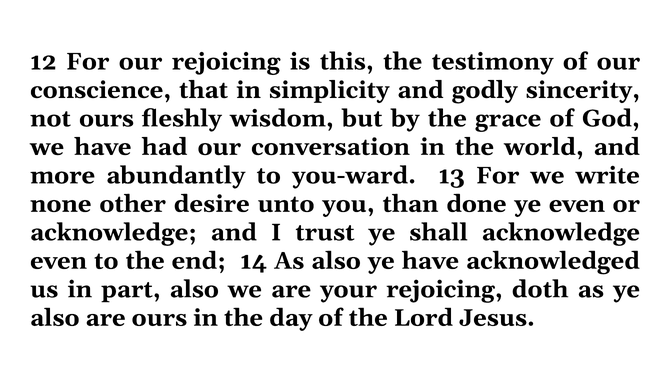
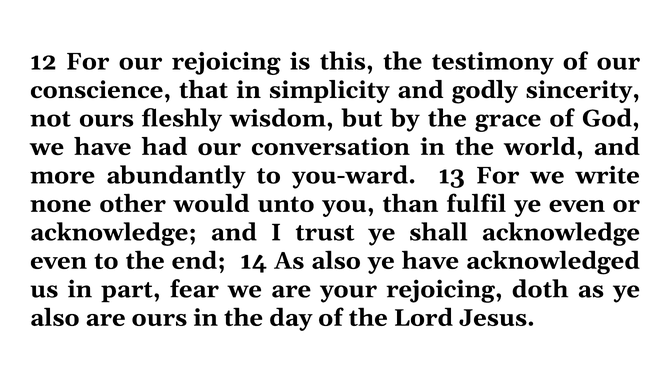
desire: desire -> would
done: done -> fulfil
part also: also -> fear
